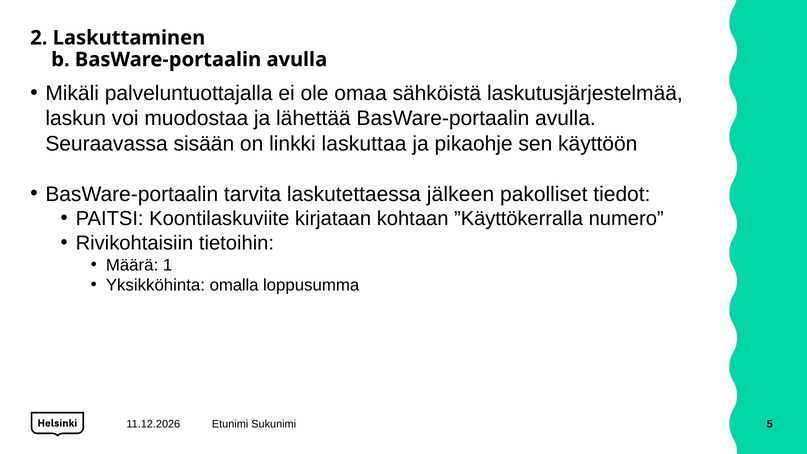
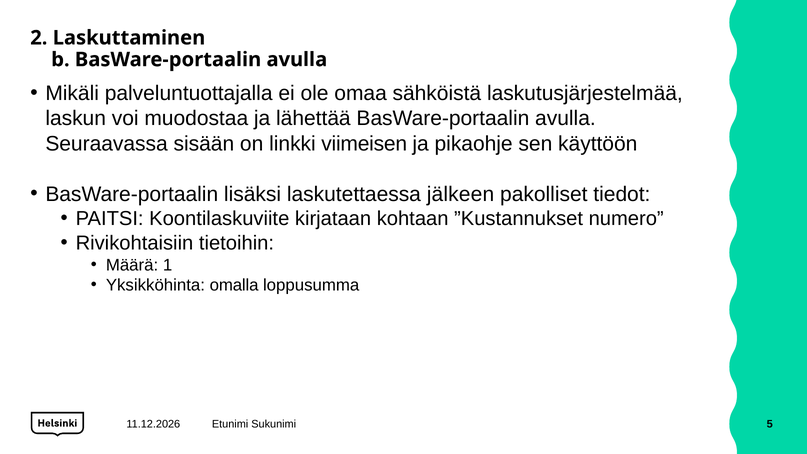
laskuttaa: laskuttaa -> viimeisen
tarvita: tarvita -> lisäksi
”Käyttökerralla: ”Käyttökerralla -> ”Kustannukset
